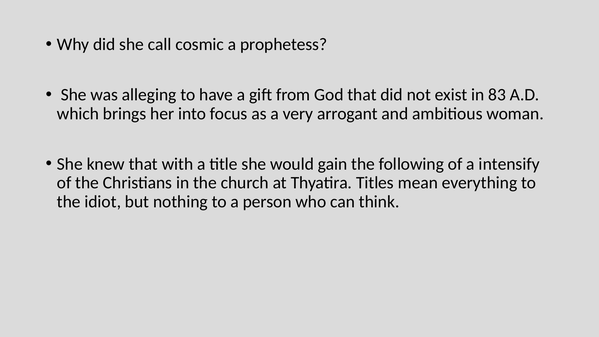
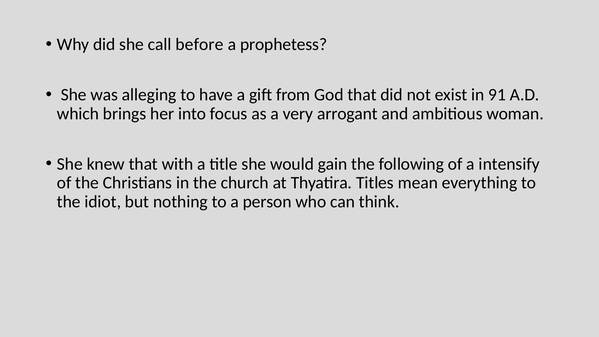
cosmic: cosmic -> before
83: 83 -> 91
